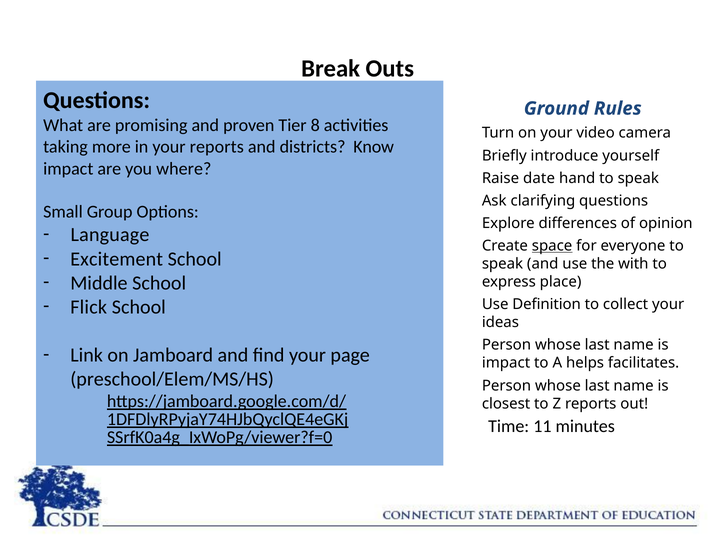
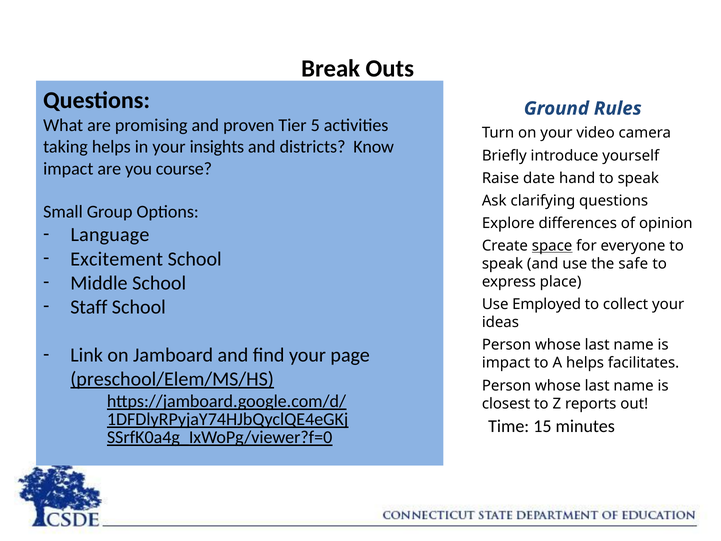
8: 8 -> 5
taking more: more -> helps
your reports: reports -> insights
where: where -> course
with: with -> safe
Flick: Flick -> Staff
Definition: Definition -> Employed
preschool/Elem/MS/HS underline: none -> present
11: 11 -> 15
